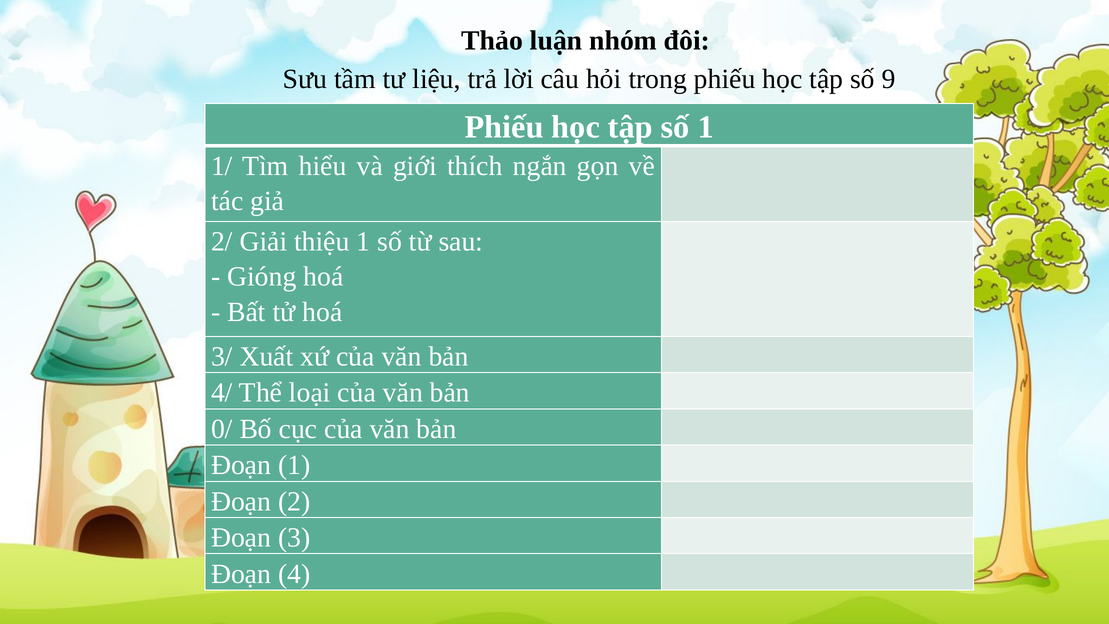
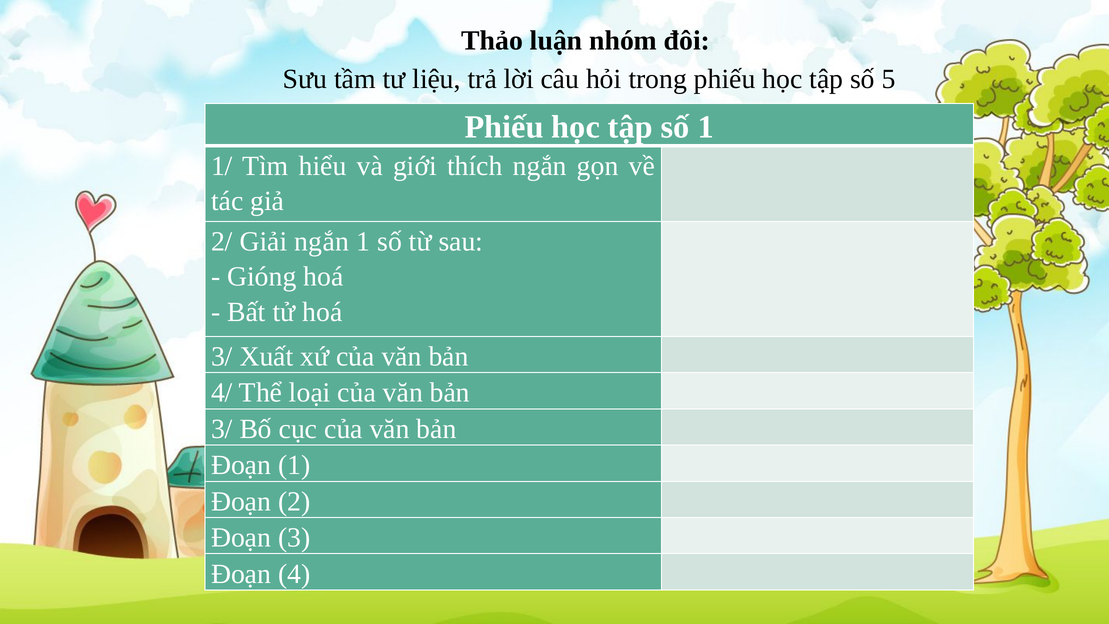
9: 9 -> 5
Giải thiệu: thiệu -> ngắn
0/ at (222, 429): 0/ -> 3/
